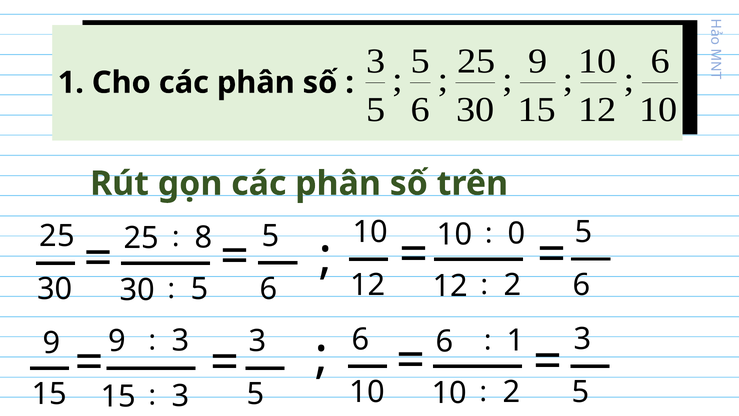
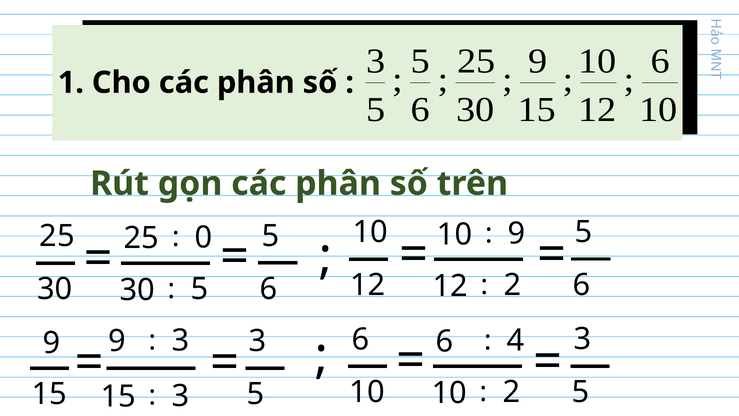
0 at (517, 233): 0 -> 9
8: 8 -> 0
1 at (516, 340): 1 -> 4
